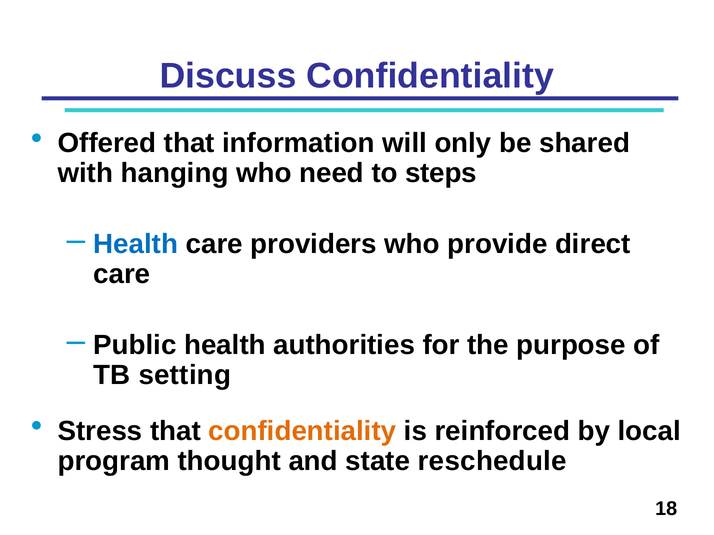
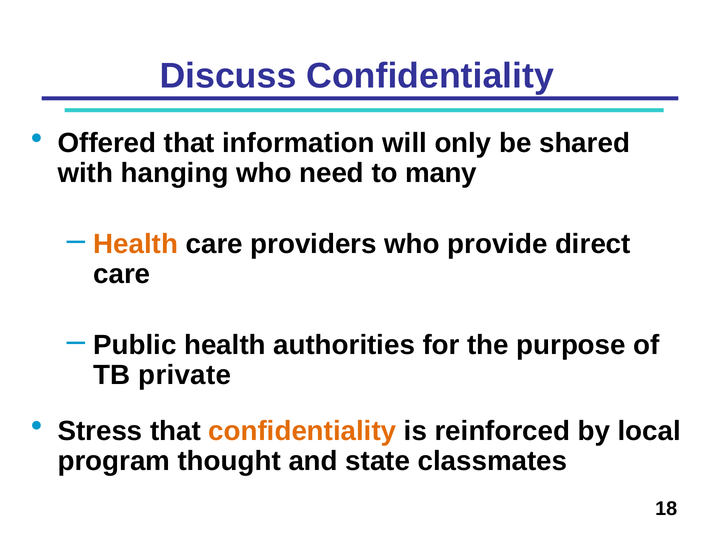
steps: steps -> many
Health at (136, 244) colour: blue -> orange
setting: setting -> private
reschedule: reschedule -> classmates
